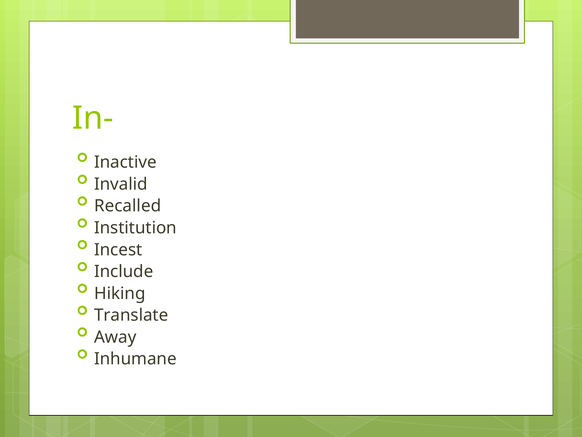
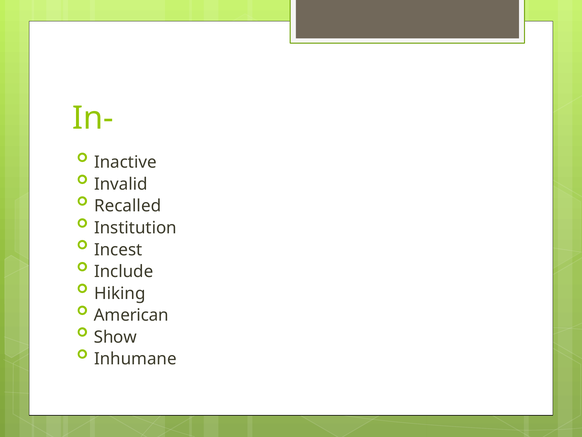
Translate: Translate -> American
Away: Away -> Show
